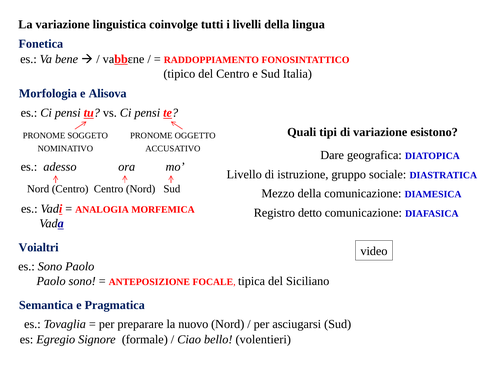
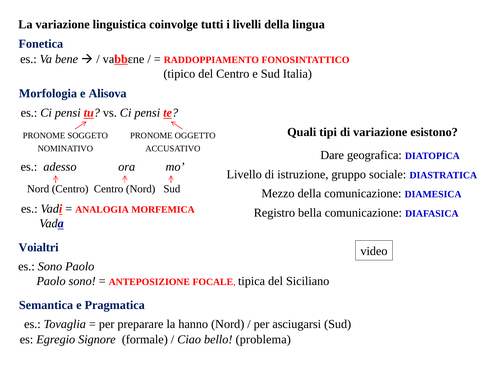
detto: detto -> bella
nuovo: nuovo -> hanno
volentieri: volentieri -> problema
